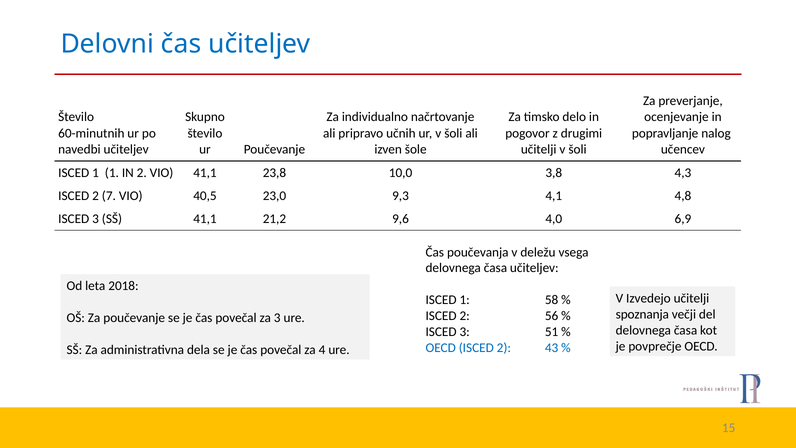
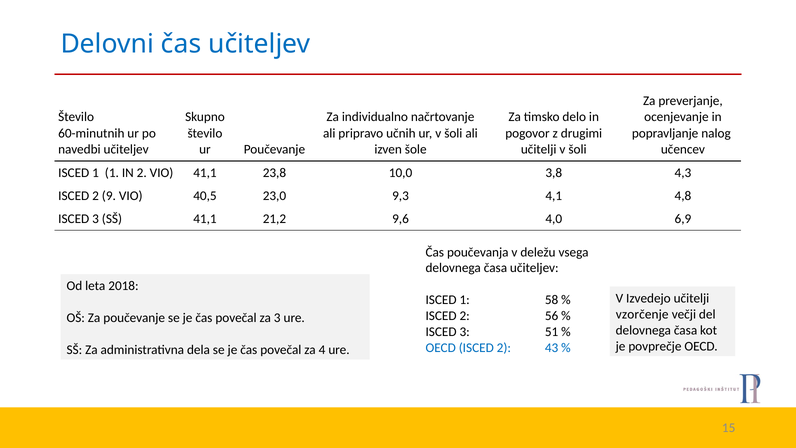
7: 7 -> 9
spoznanja: spoznanja -> vzorčenje
